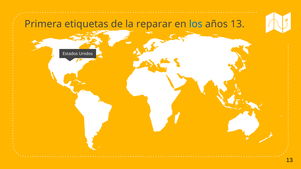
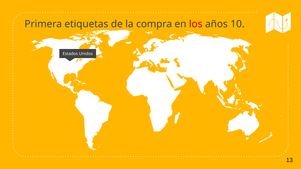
reparar: reparar -> compra
los colour: blue -> red
años 13: 13 -> 10
